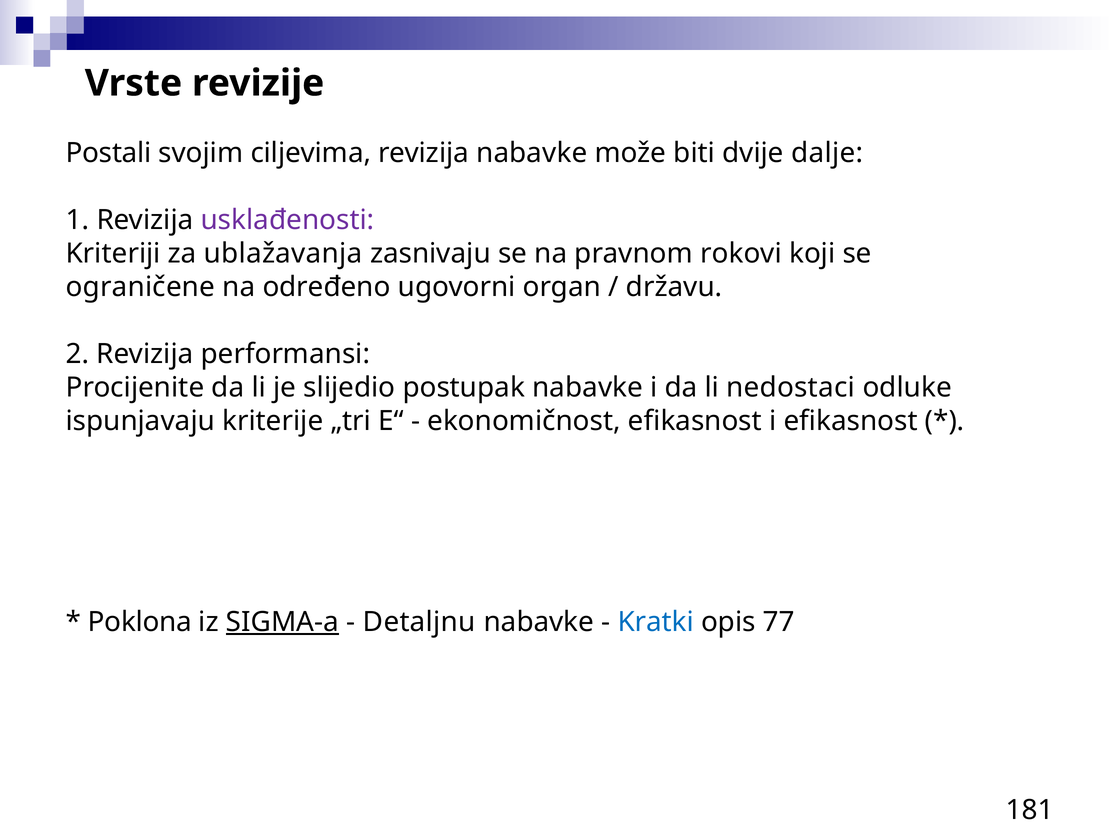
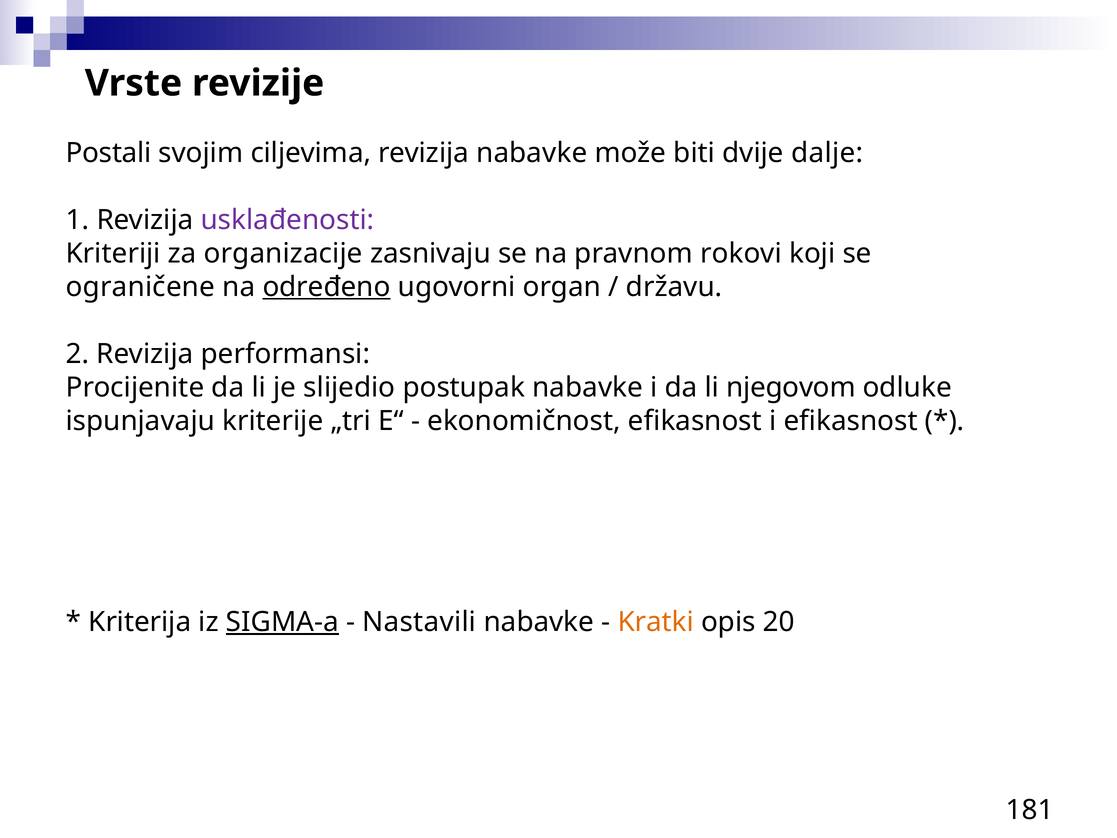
ublažavanja: ublažavanja -> organizacije
određeno underline: none -> present
nedostaci: nedostaci -> njegovom
Poklona: Poklona -> Kriterija
Detaljnu: Detaljnu -> Nastavili
Kratki colour: blue -> orange
77: 77 -> 20
